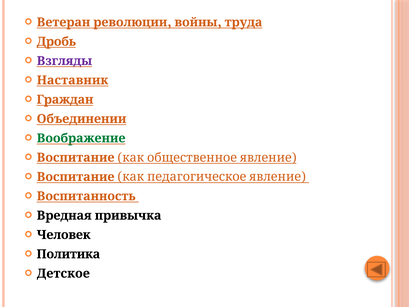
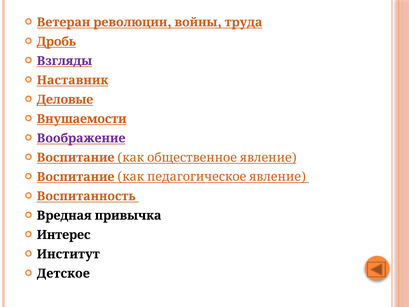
Граждан: Граждан -> Деловые
Объединении: Объединении -> Внушаемости
Воображение colour: green -> purple
Человек: Человек -> Интерес
Политика: Политика -> Институт
